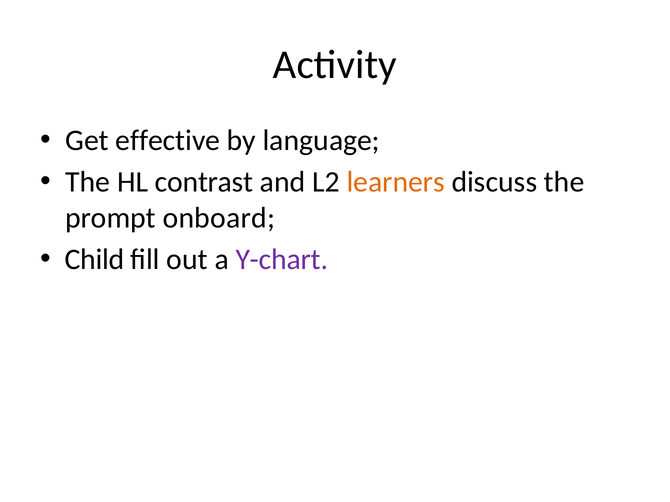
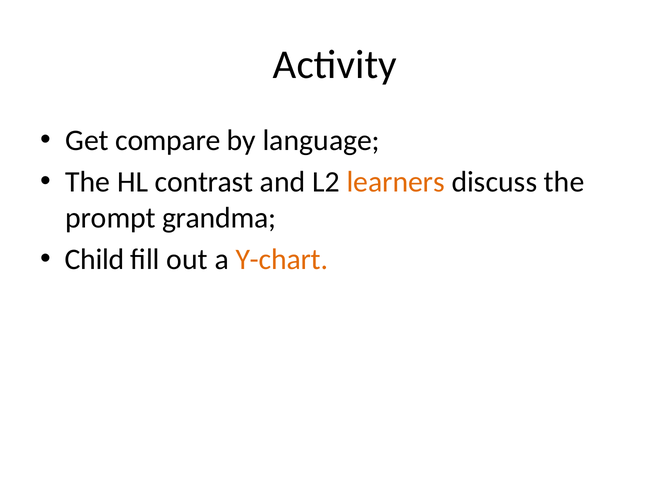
effective: effective -> compare
onboard: onboard -> grandma
Y-chart colour: purple -> orange
